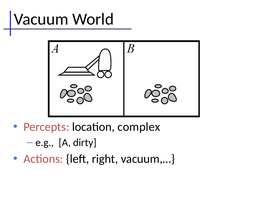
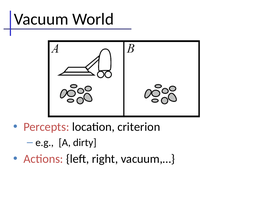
complex: complex -> criterion
